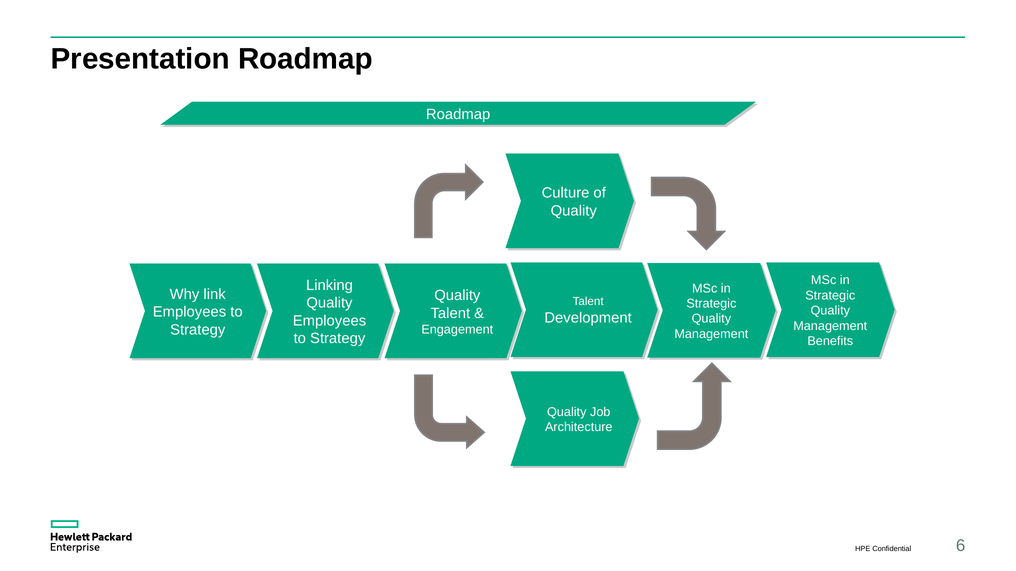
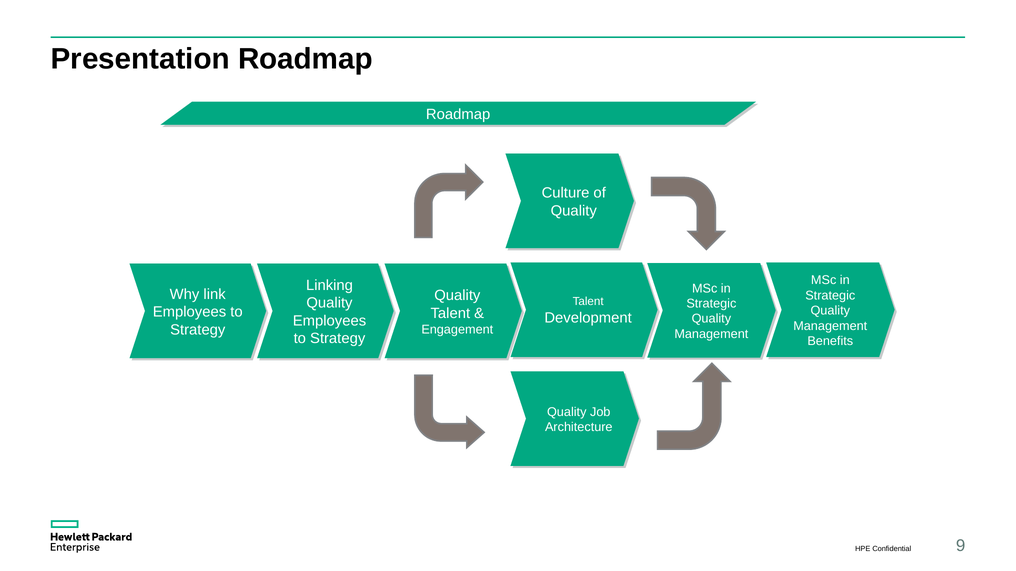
6: 6 -> 9
